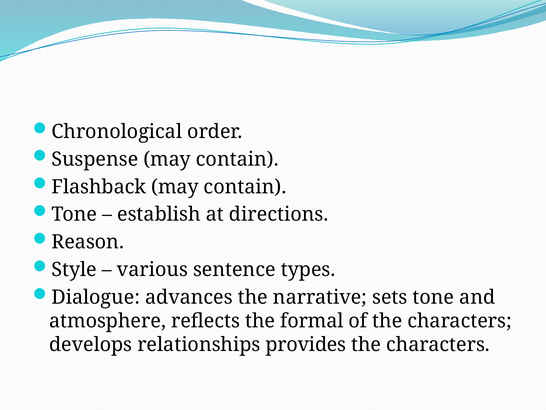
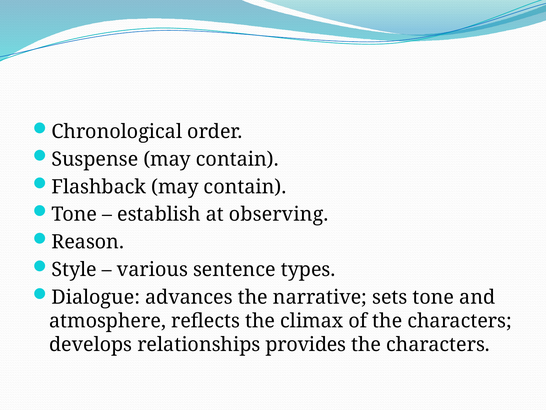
directions: directions -> observing
formal: formal -> climax
